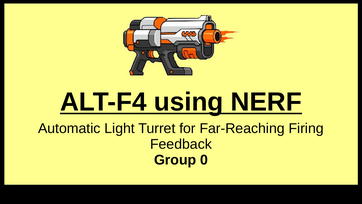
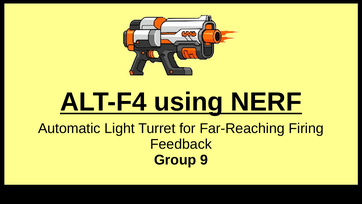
0: 0 -> 9
